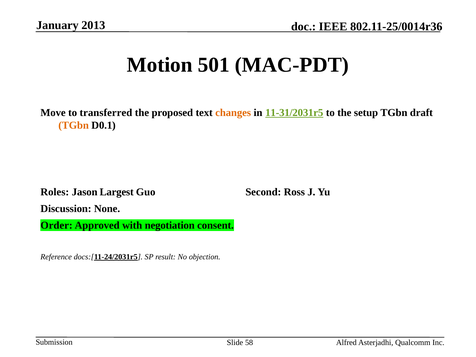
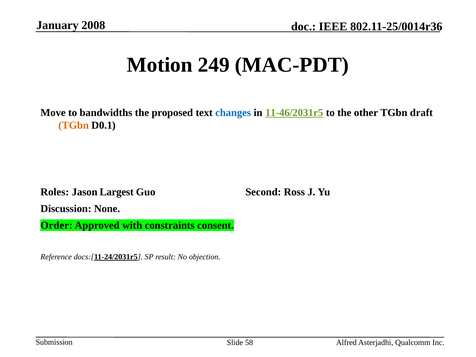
2013: 2013 -> 2008
501: 501 -> 249
transferred: transferred -> bandwidths
changes colour: orange -> blue
11-31/2031r5: 11-31/2031r5 -> 11-46/2031r5
setup: setup -> other
negotiation: negotiation -> constraints
